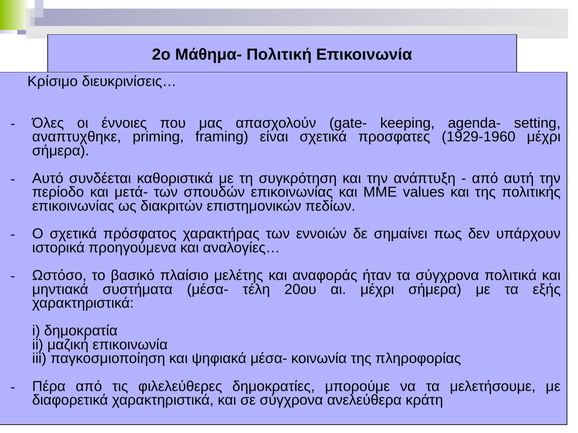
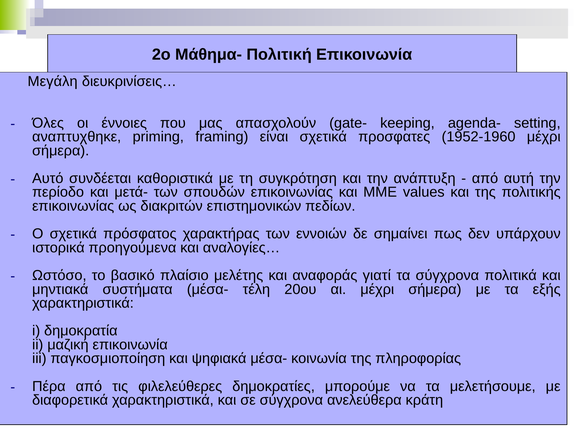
Κρίσιμο: Κρίσιμο -> Μεγάλη
1929-1960: 1929-1960 -> 1952-1960
ήταν: ήταν -> γιατί
